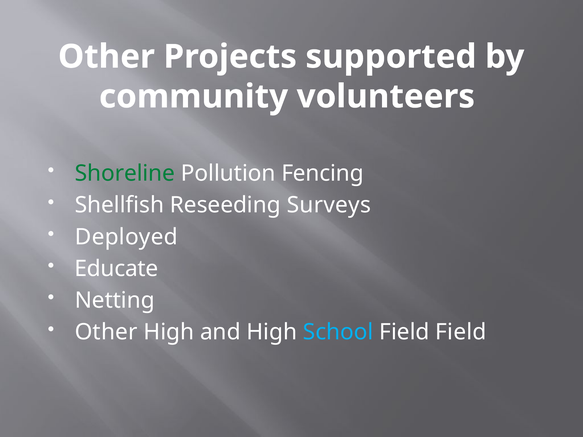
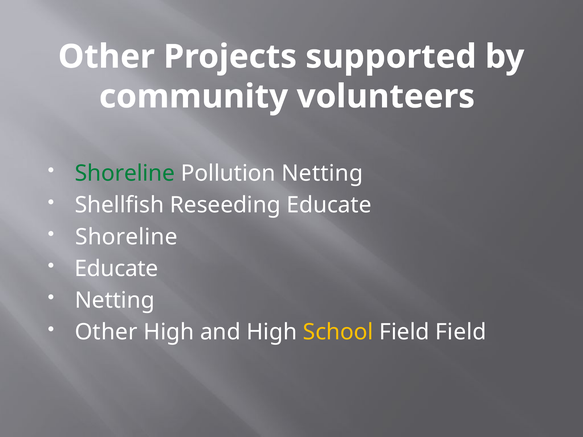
Pollution Fencing: Fencing -> Netting
Reseeding Surveys: Surveys -> Educate
Deployed at (126, 237): Deployed -> Shoreline
School colour: light blue -> yellow
